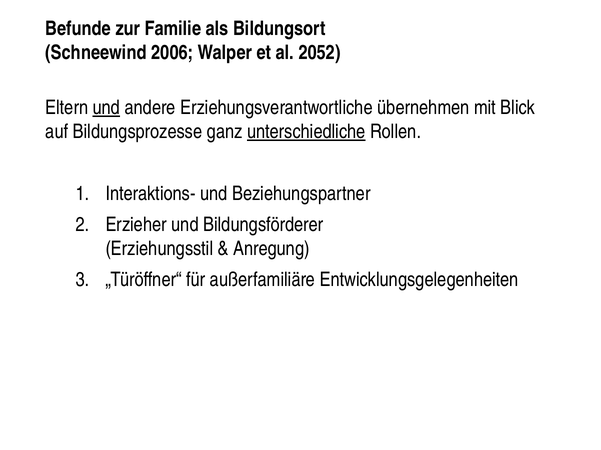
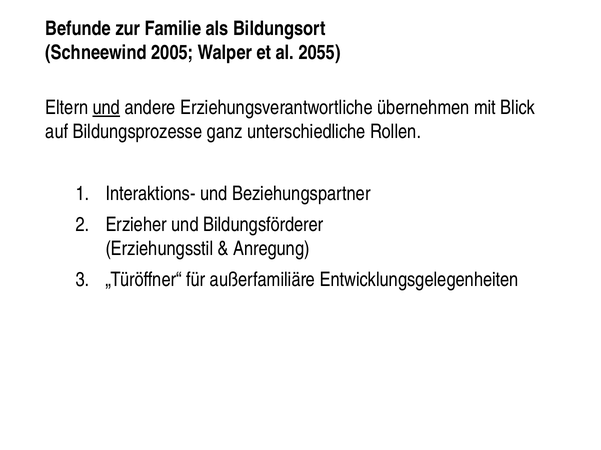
2006: 2006 -> 2005
2052: 2052 -> 2055
unterschiedliche underline: present -> none
